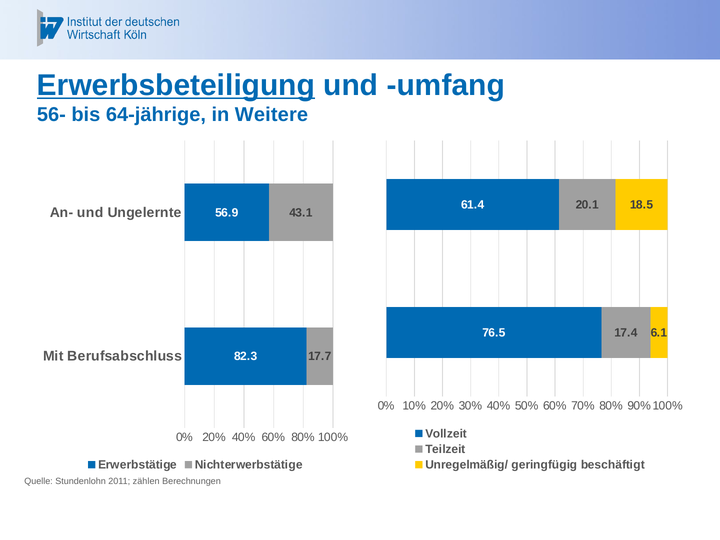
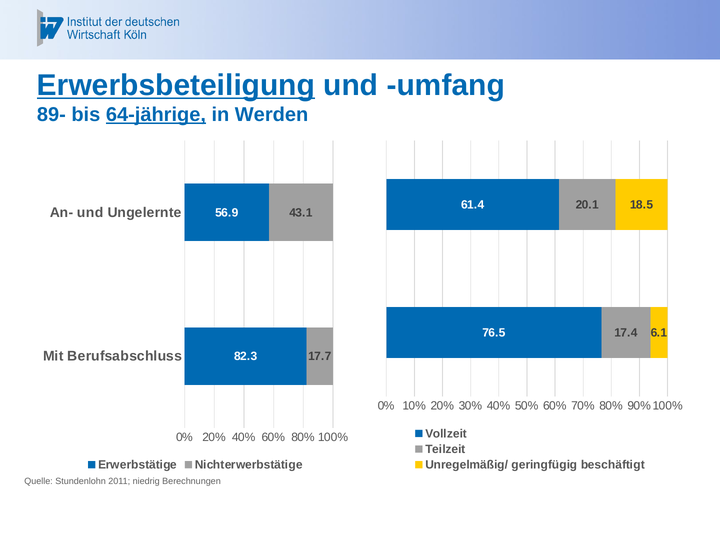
56-: 56- -> 89-
64-jährige underline: none -> present
Weitere: Weitere -> Werden
zählen: zählen -> niedrig
